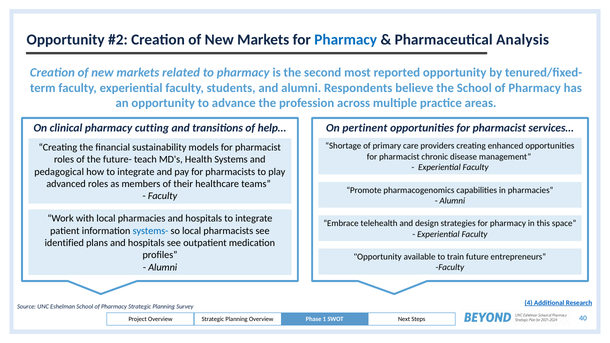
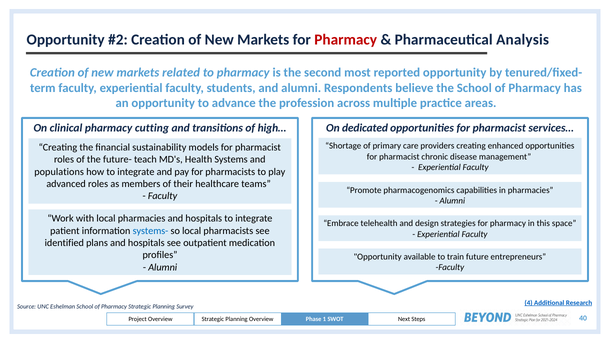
Pharmacy at (346, 40) colour: blue -> red
help…: help… -> high…
pertinent: pertinent -> dedicated
pedagogical: pedagogical -> populations
